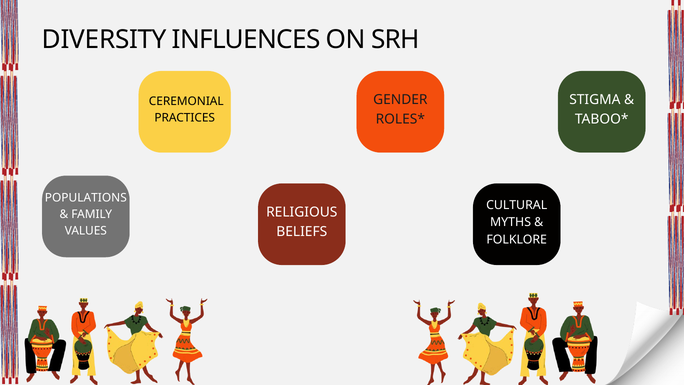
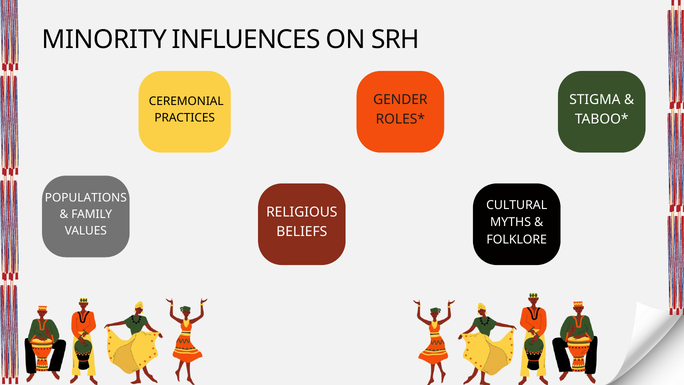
DIVERSITY: DIVERSITY -> MINORITY
